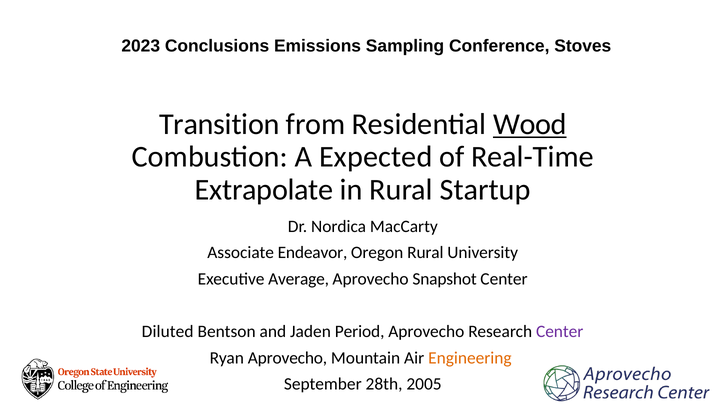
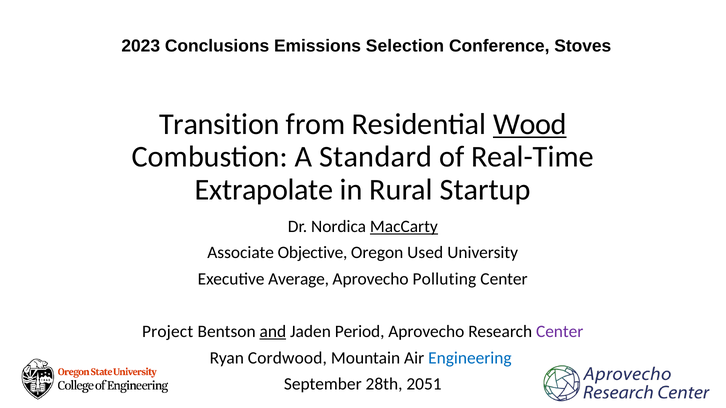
Sampling: Sampling -> Selection
Expected: Expected -> Standard
MacCarty underline: none -> present
Endeavor: Endeavor -> Objective
Oregon Rural: Rural -> Used
Snapshot: Snapshot -> Polluting
Diluted: Diluted -> Project
and underline: none -> present
Ryan Aprovecho: Aprovecho -> Cordwood
Engineering colour: orange -> blue
2005: 2005 -> 2051
